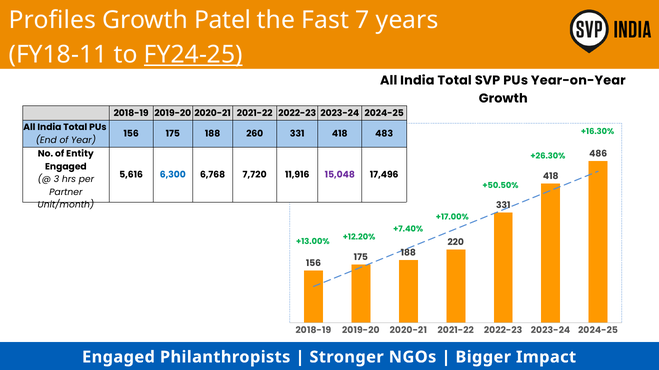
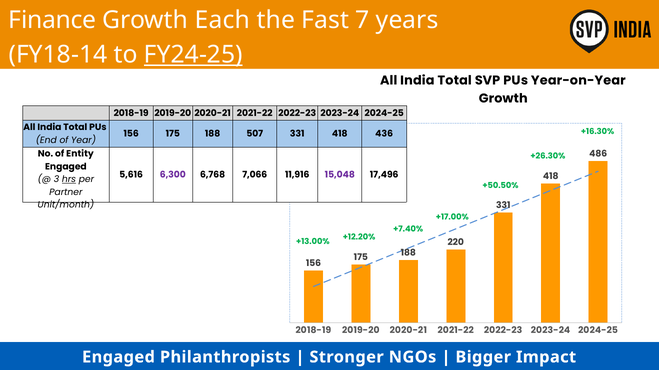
Profiles: Profiles -> Finance
Patel: Patel -> Each
FY18-11: FY18-11 -> FY18-14
260: 260 -> 507
483: 483 -> 436
6,300 colour: blue -> purple
7,720: 7,720 -> 7,066
hrs underline: none -> present
